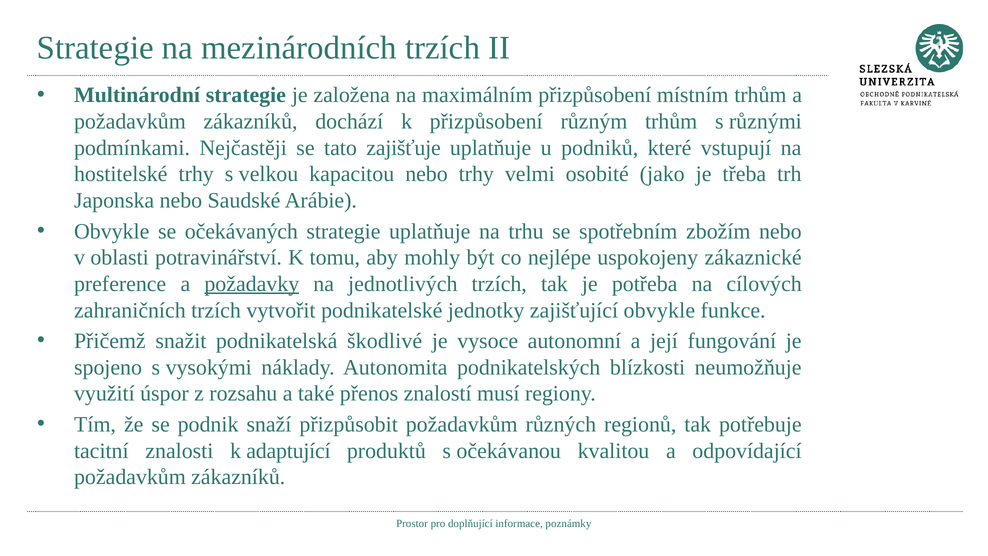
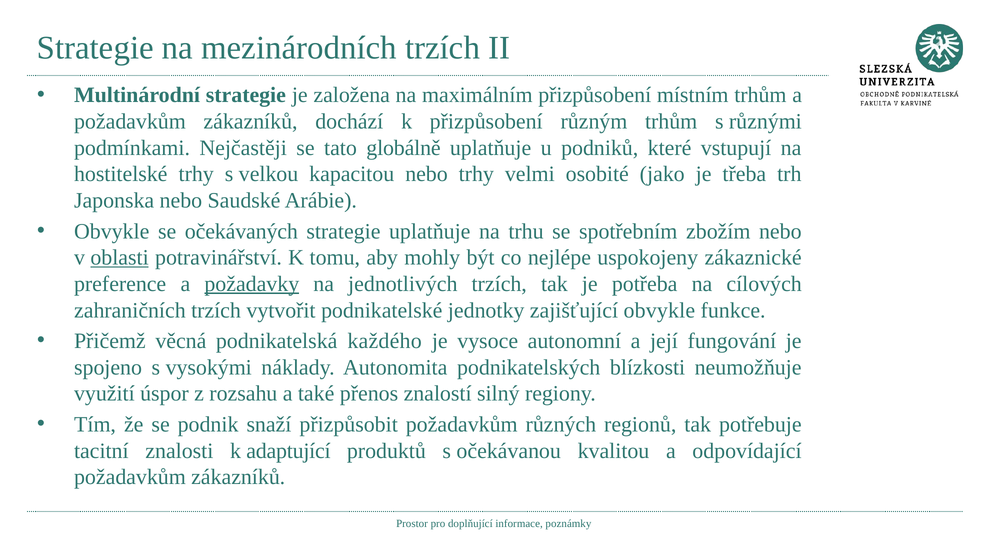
zajišťuje: zajišťuje -> globálně
oblasti underline: none -> present
snažit: snažit -> věcná
škodlivé: škodlivé -> každého
musí: musí -> silný
